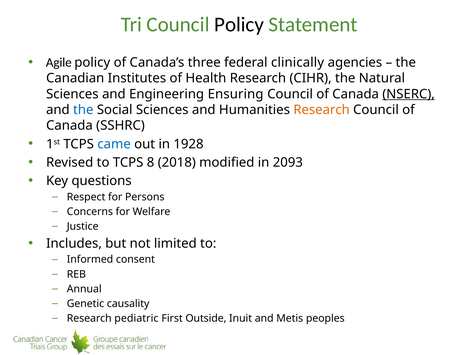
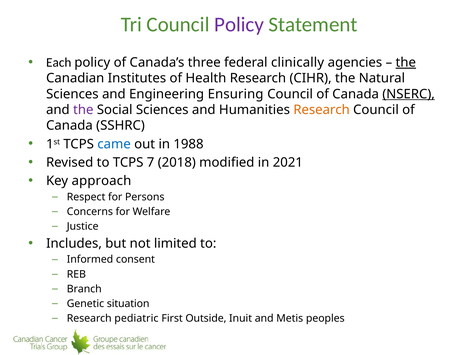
Policy at (239, 25) colour: black -> purple
Agile: Agile -> Each
the at (406, 62) underline: none -> present
the at (83, 110) colour: blue -> purple
1928: 1928 -> 1988
8: 8 -> 7
2093: 2093 -> 2021
questions: questions -> approach
Annual: Annual -> Branch
causality: causality -> situation
